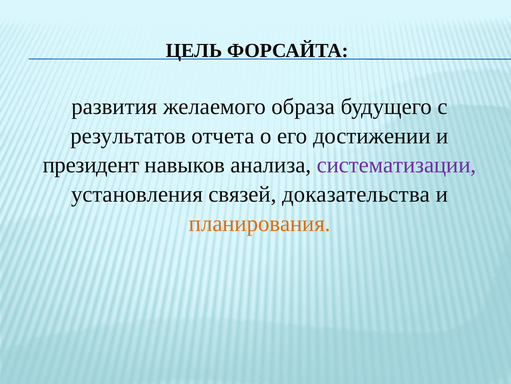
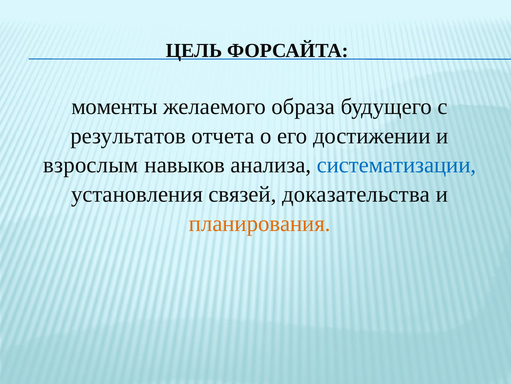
развития: развития -> моменты
президент: президент -> взрослым
систематизации colour: purple -> blue
